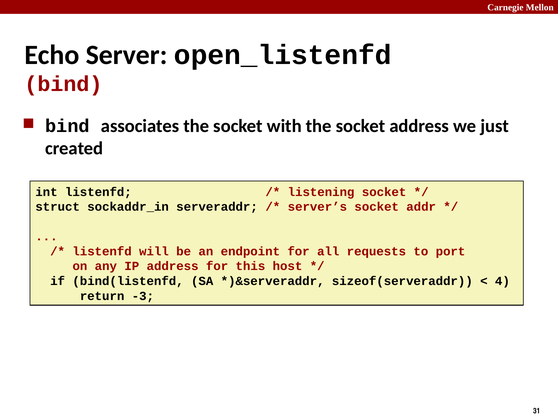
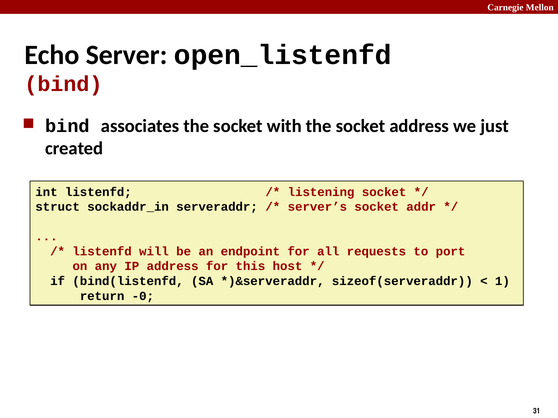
4: 4 -> 1
-3: -3 -> -0
